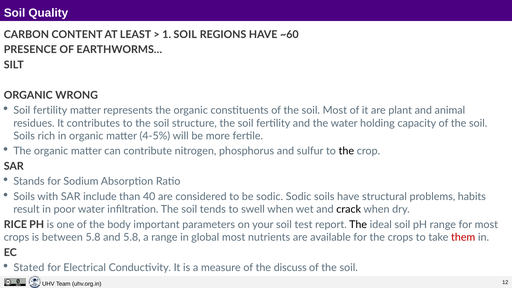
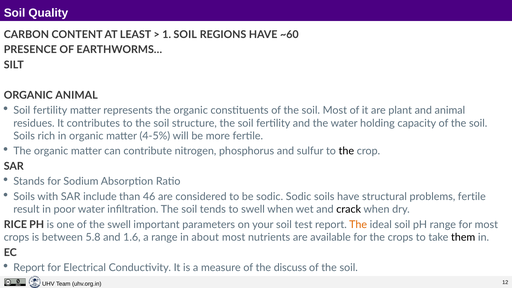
ORGANIC WRONG: WRONG -> ANIMAL
40: 40 -> 46
problems habits: habits -> fertile
the body: body -> swell
The at (358, 225) colour: black -> orange
and 5.8: 5.8 -> 1.6
global: global -> about
them colour: red -> black
Stated at (29, 268): Stated -> Report
